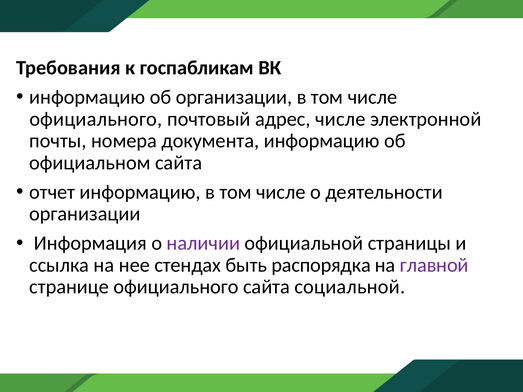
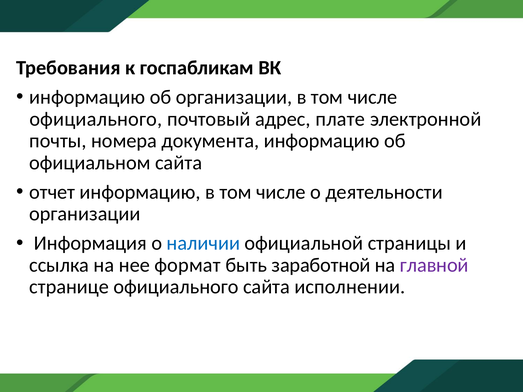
адрес числе: числе -> плате
наличии colour: purple -> blue
стендах: стендах -> формат
распорядка: распорядка -> заработной
социальной: социальной -> исполнении
